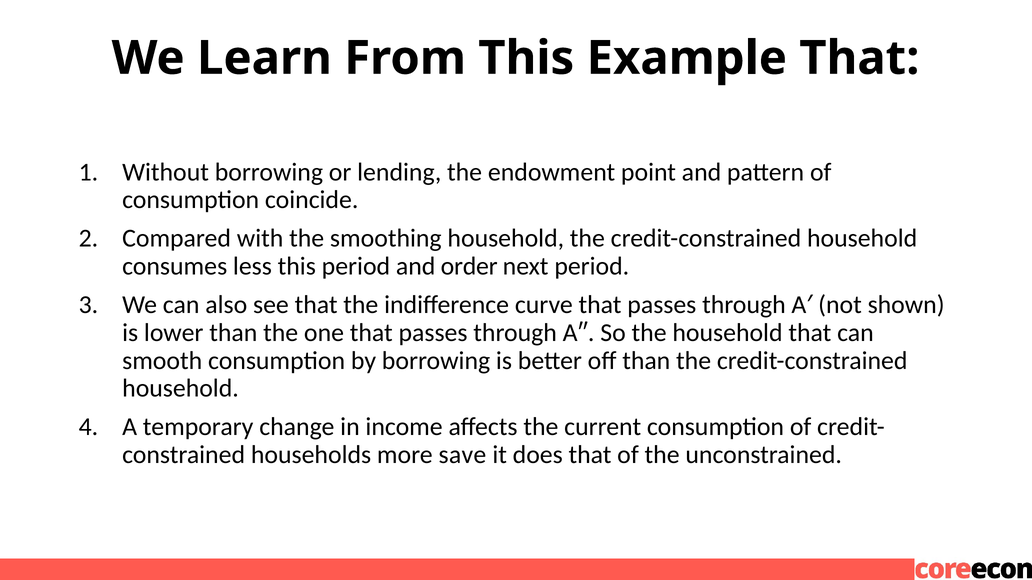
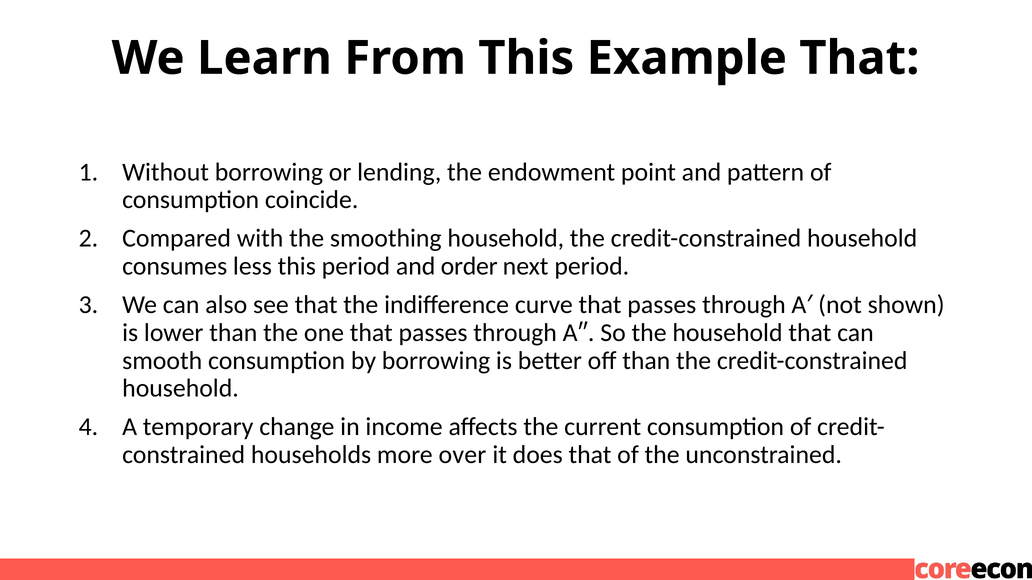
save: save -> over
